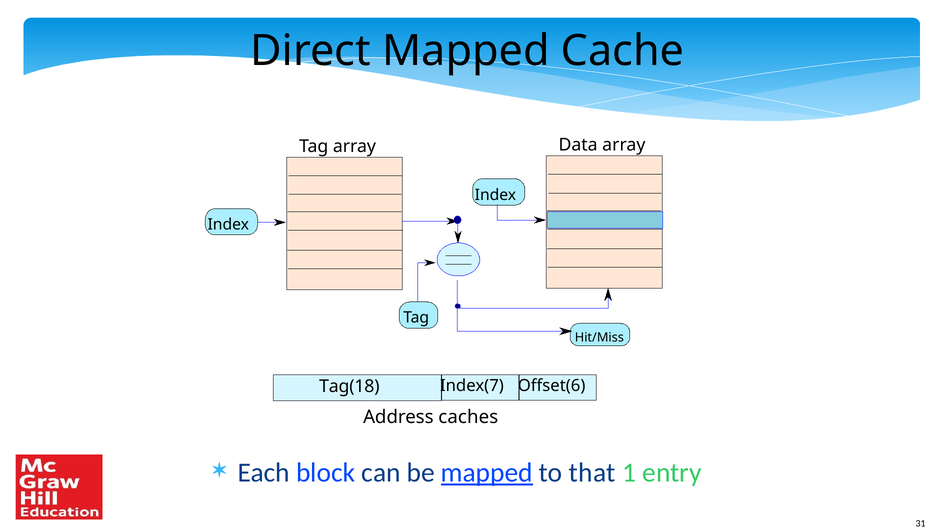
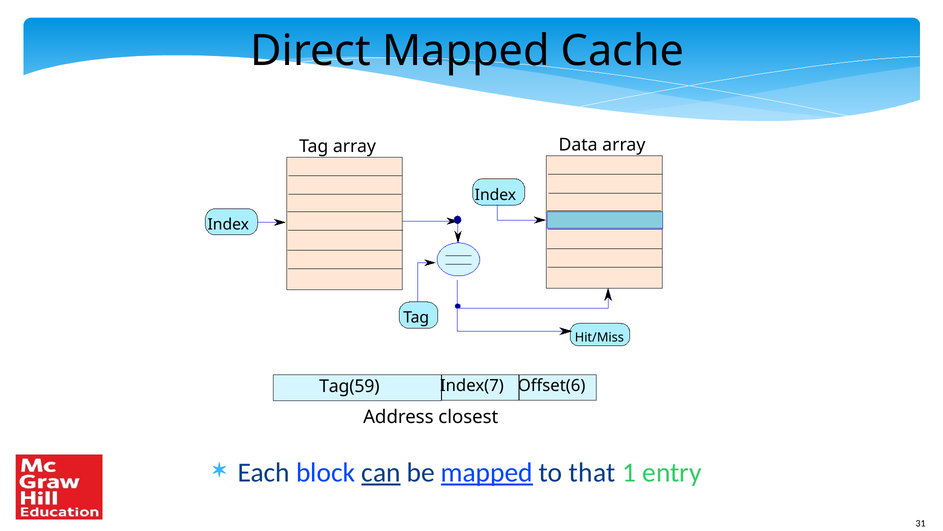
Tag(18: Tag(18 -> Tag(59
caches: caches -> closest
can underline: none -> present
